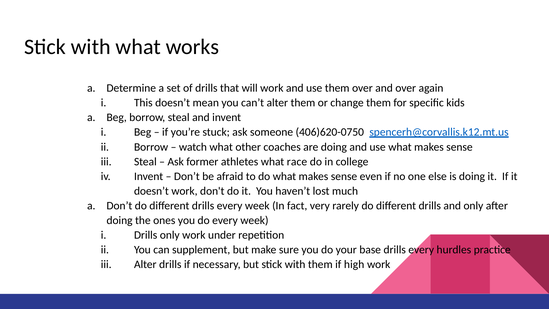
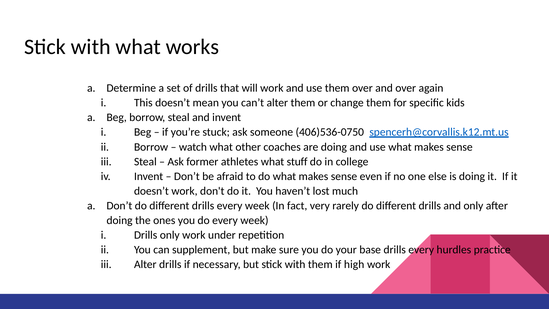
406)620-0750: 406)620-0750 -> 406)536-0750
race: race -> stuff
